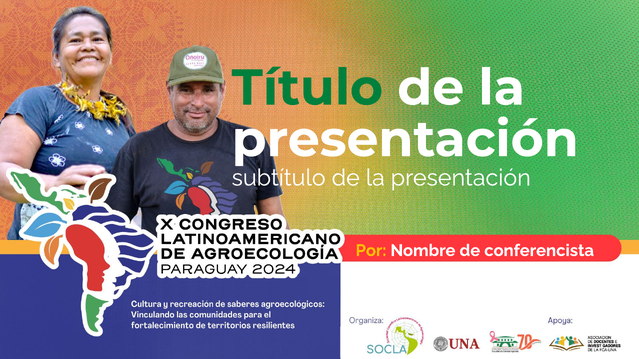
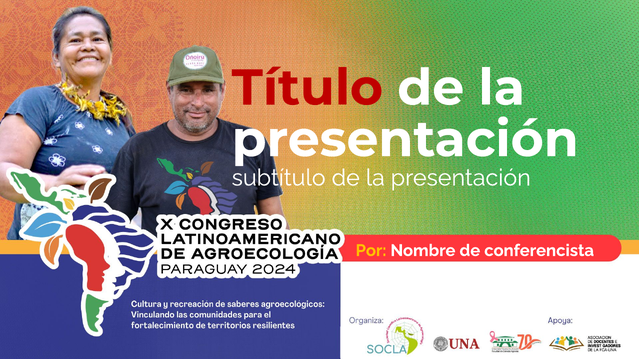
Título colour: green -> red
